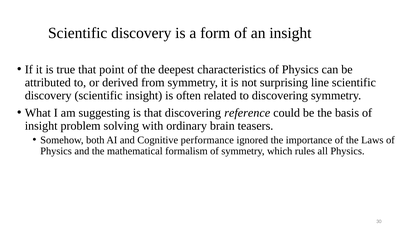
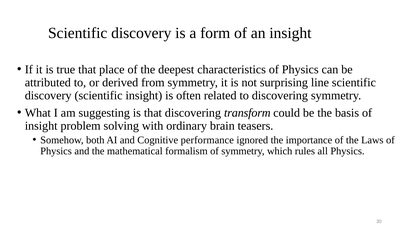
point: point -> place
reference: reference -> transform
